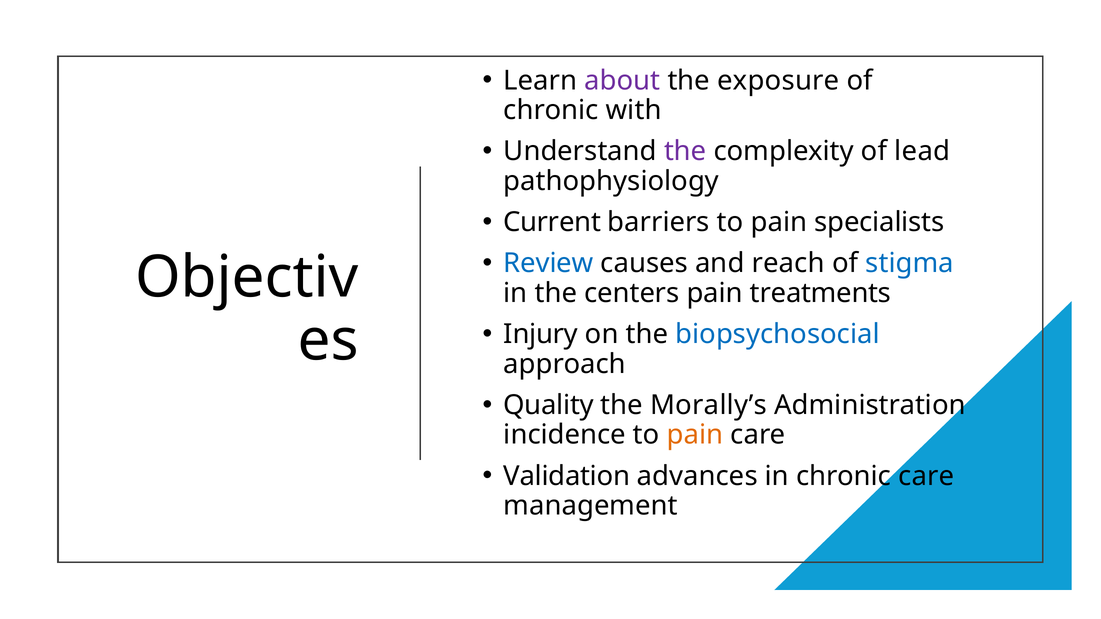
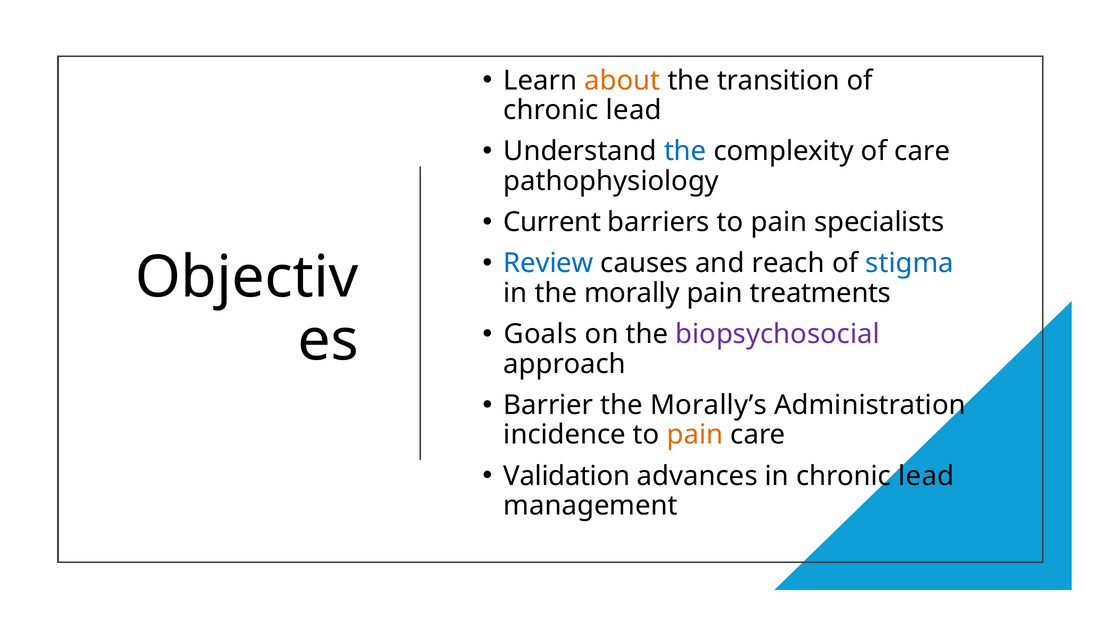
about colour: purple -> orange
exposure: exposure -> transition
with at (634, 110): with -> lead
the at (685, 151) colour: purple -> blue
of lead: lead -> care
centers: centers -> morally
Injury: Injury -> Goals
biopsychosocial colour: blue -> purple
Quality: Quality -> Barrier
in chronic care: care -> lead
